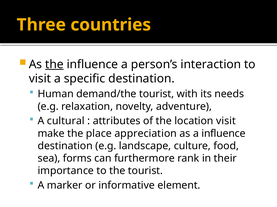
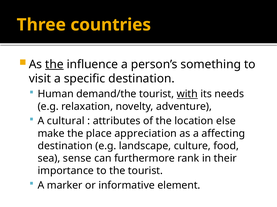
interaction: interaction -> something
with underline: none -> present
location visit: visit -> else
a influence: influence -> affecting
forms: forms -> sense
